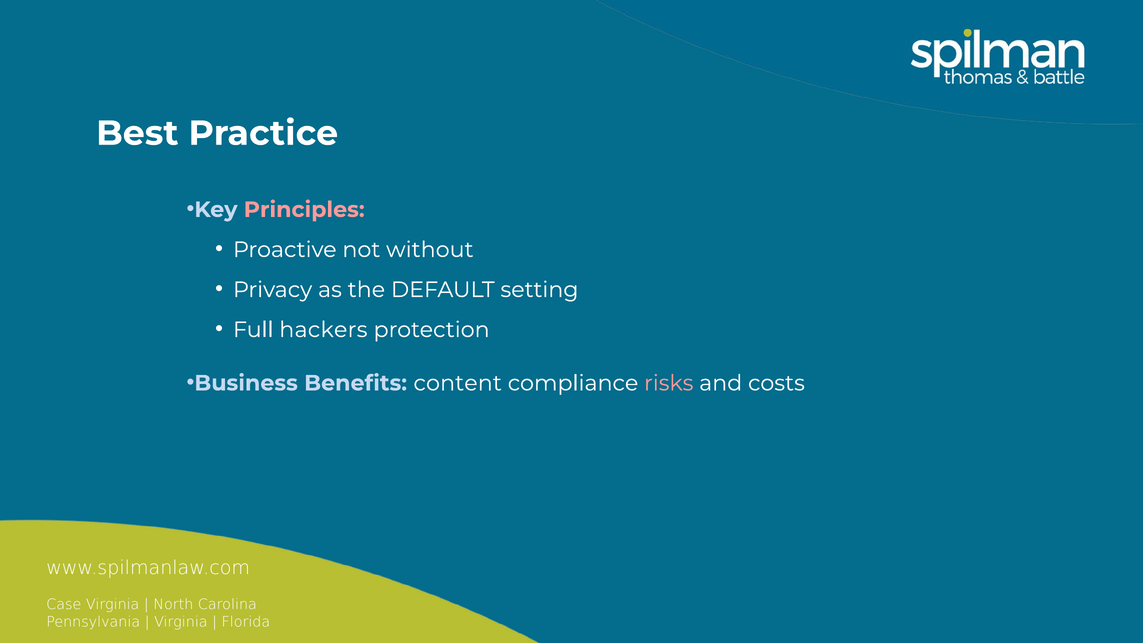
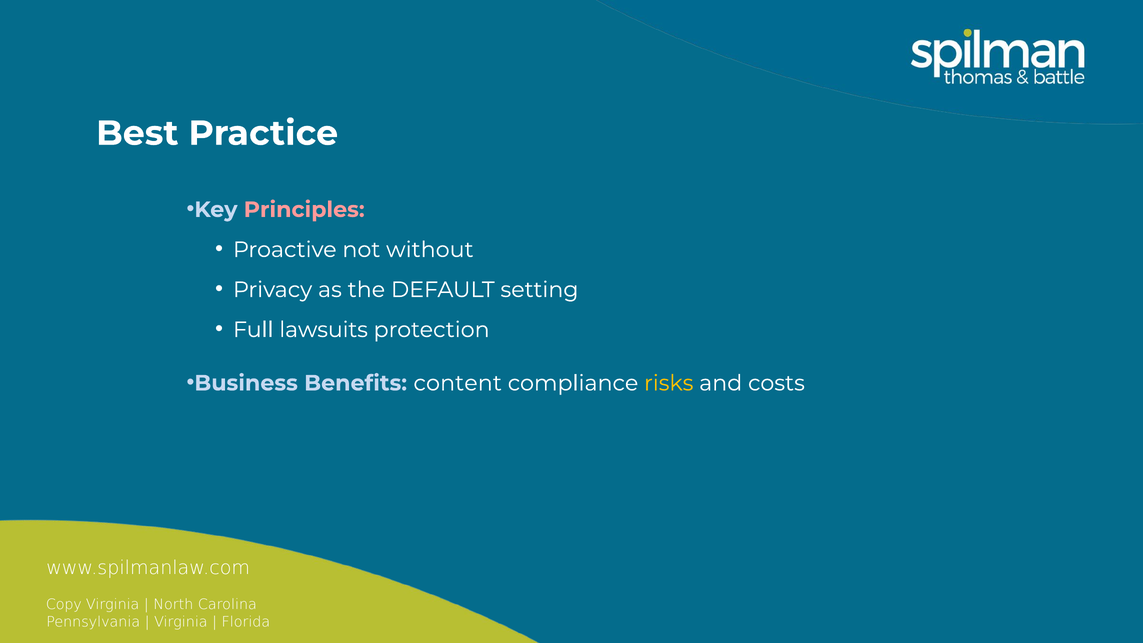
hackers: hackers -> lawsuits
risks colour: pink -> yellow
Case: Case -> Copy
